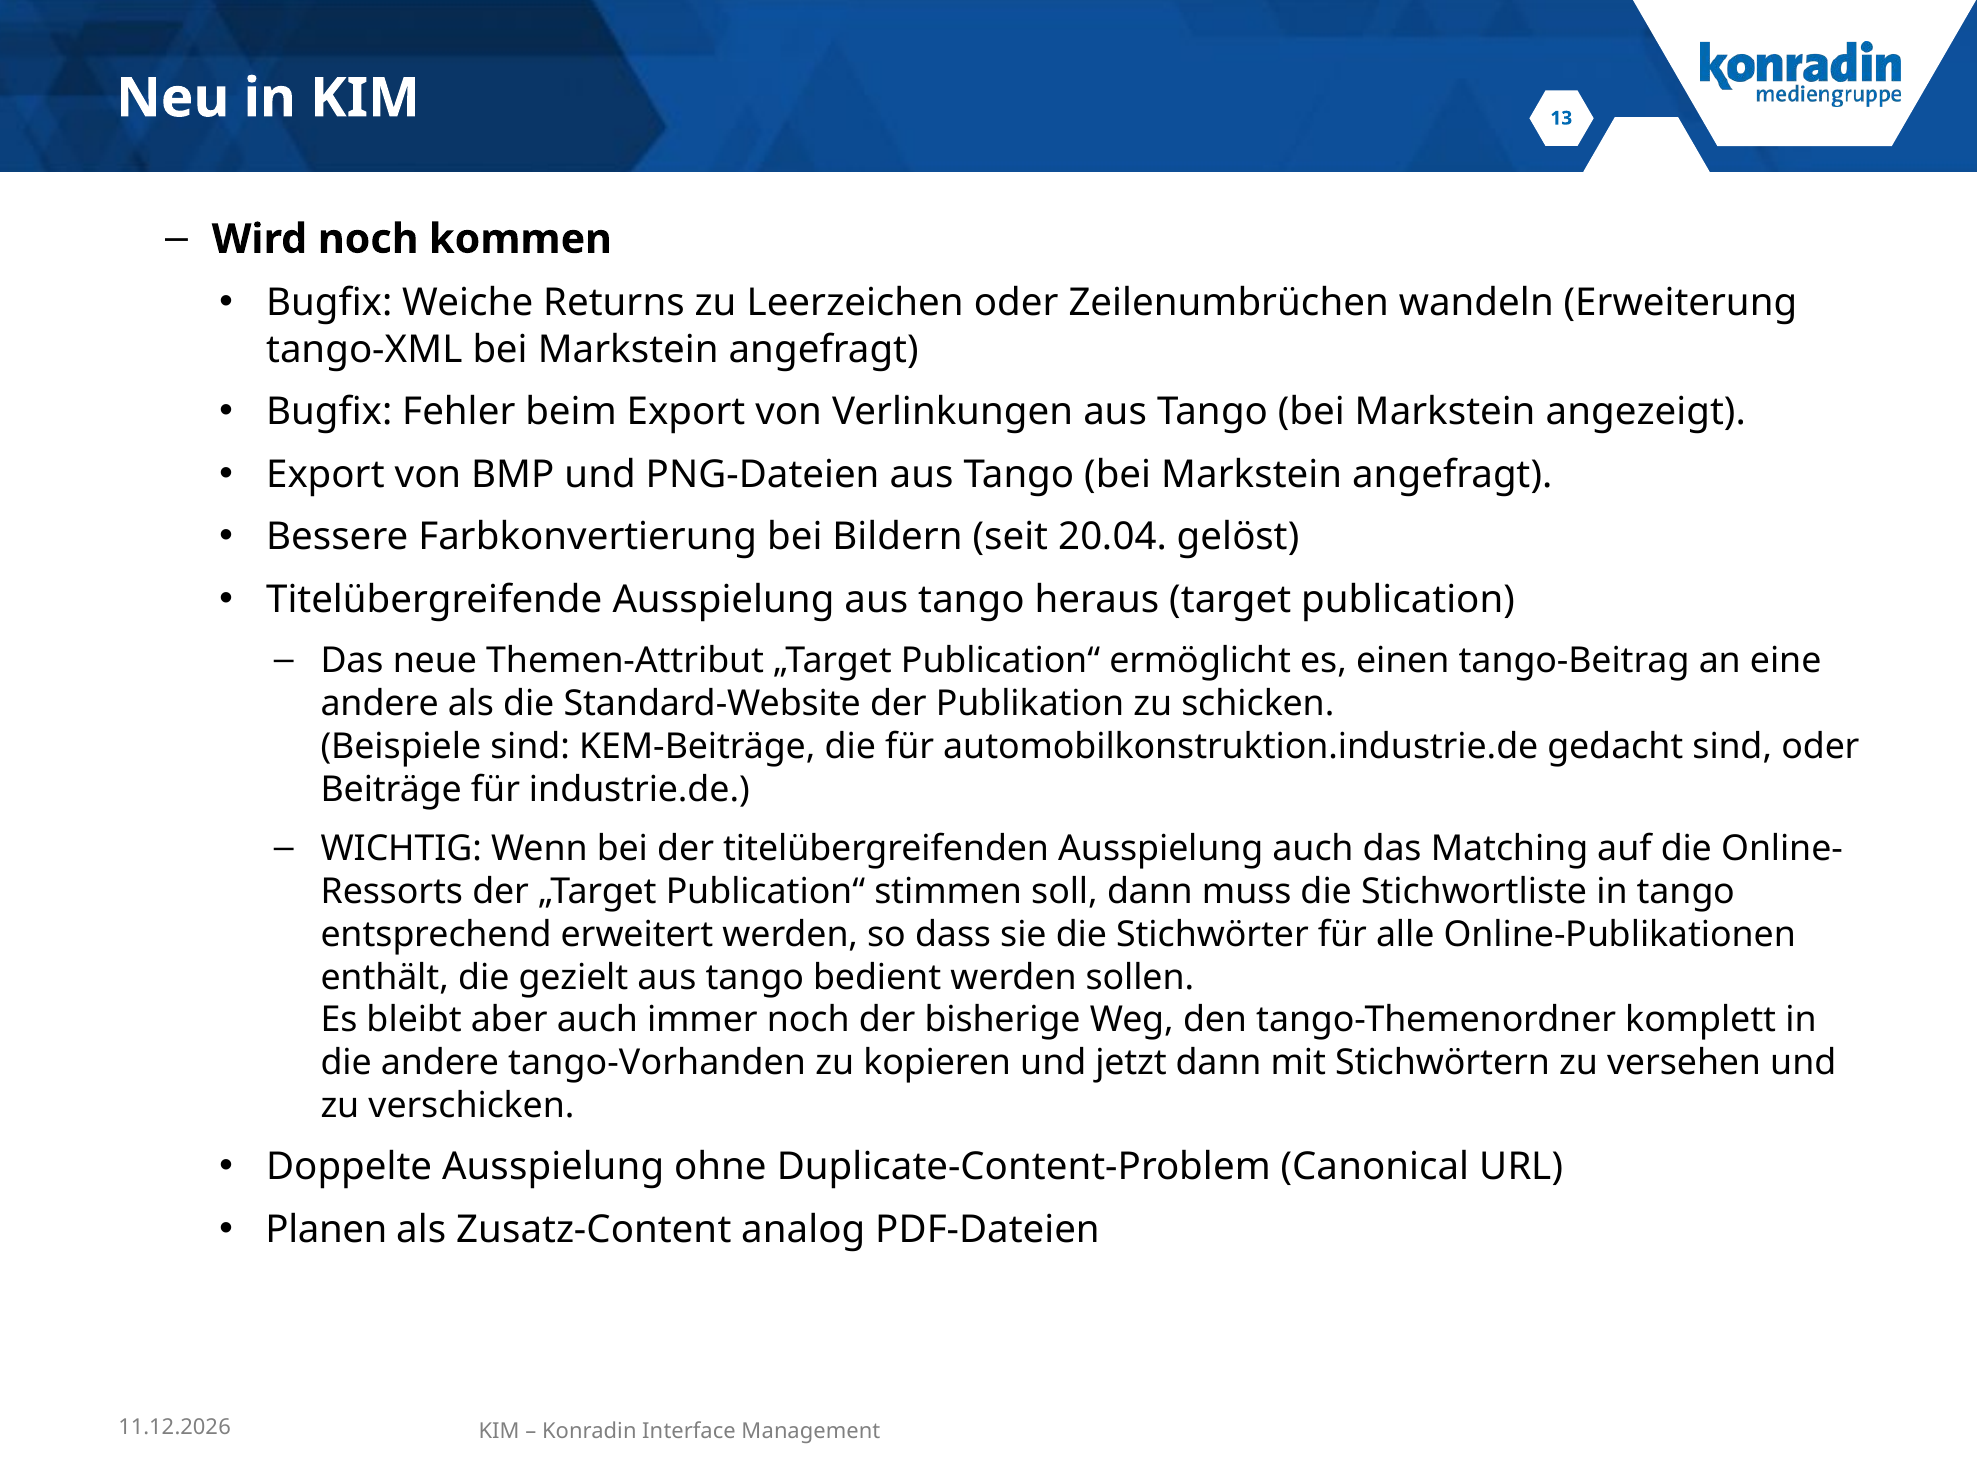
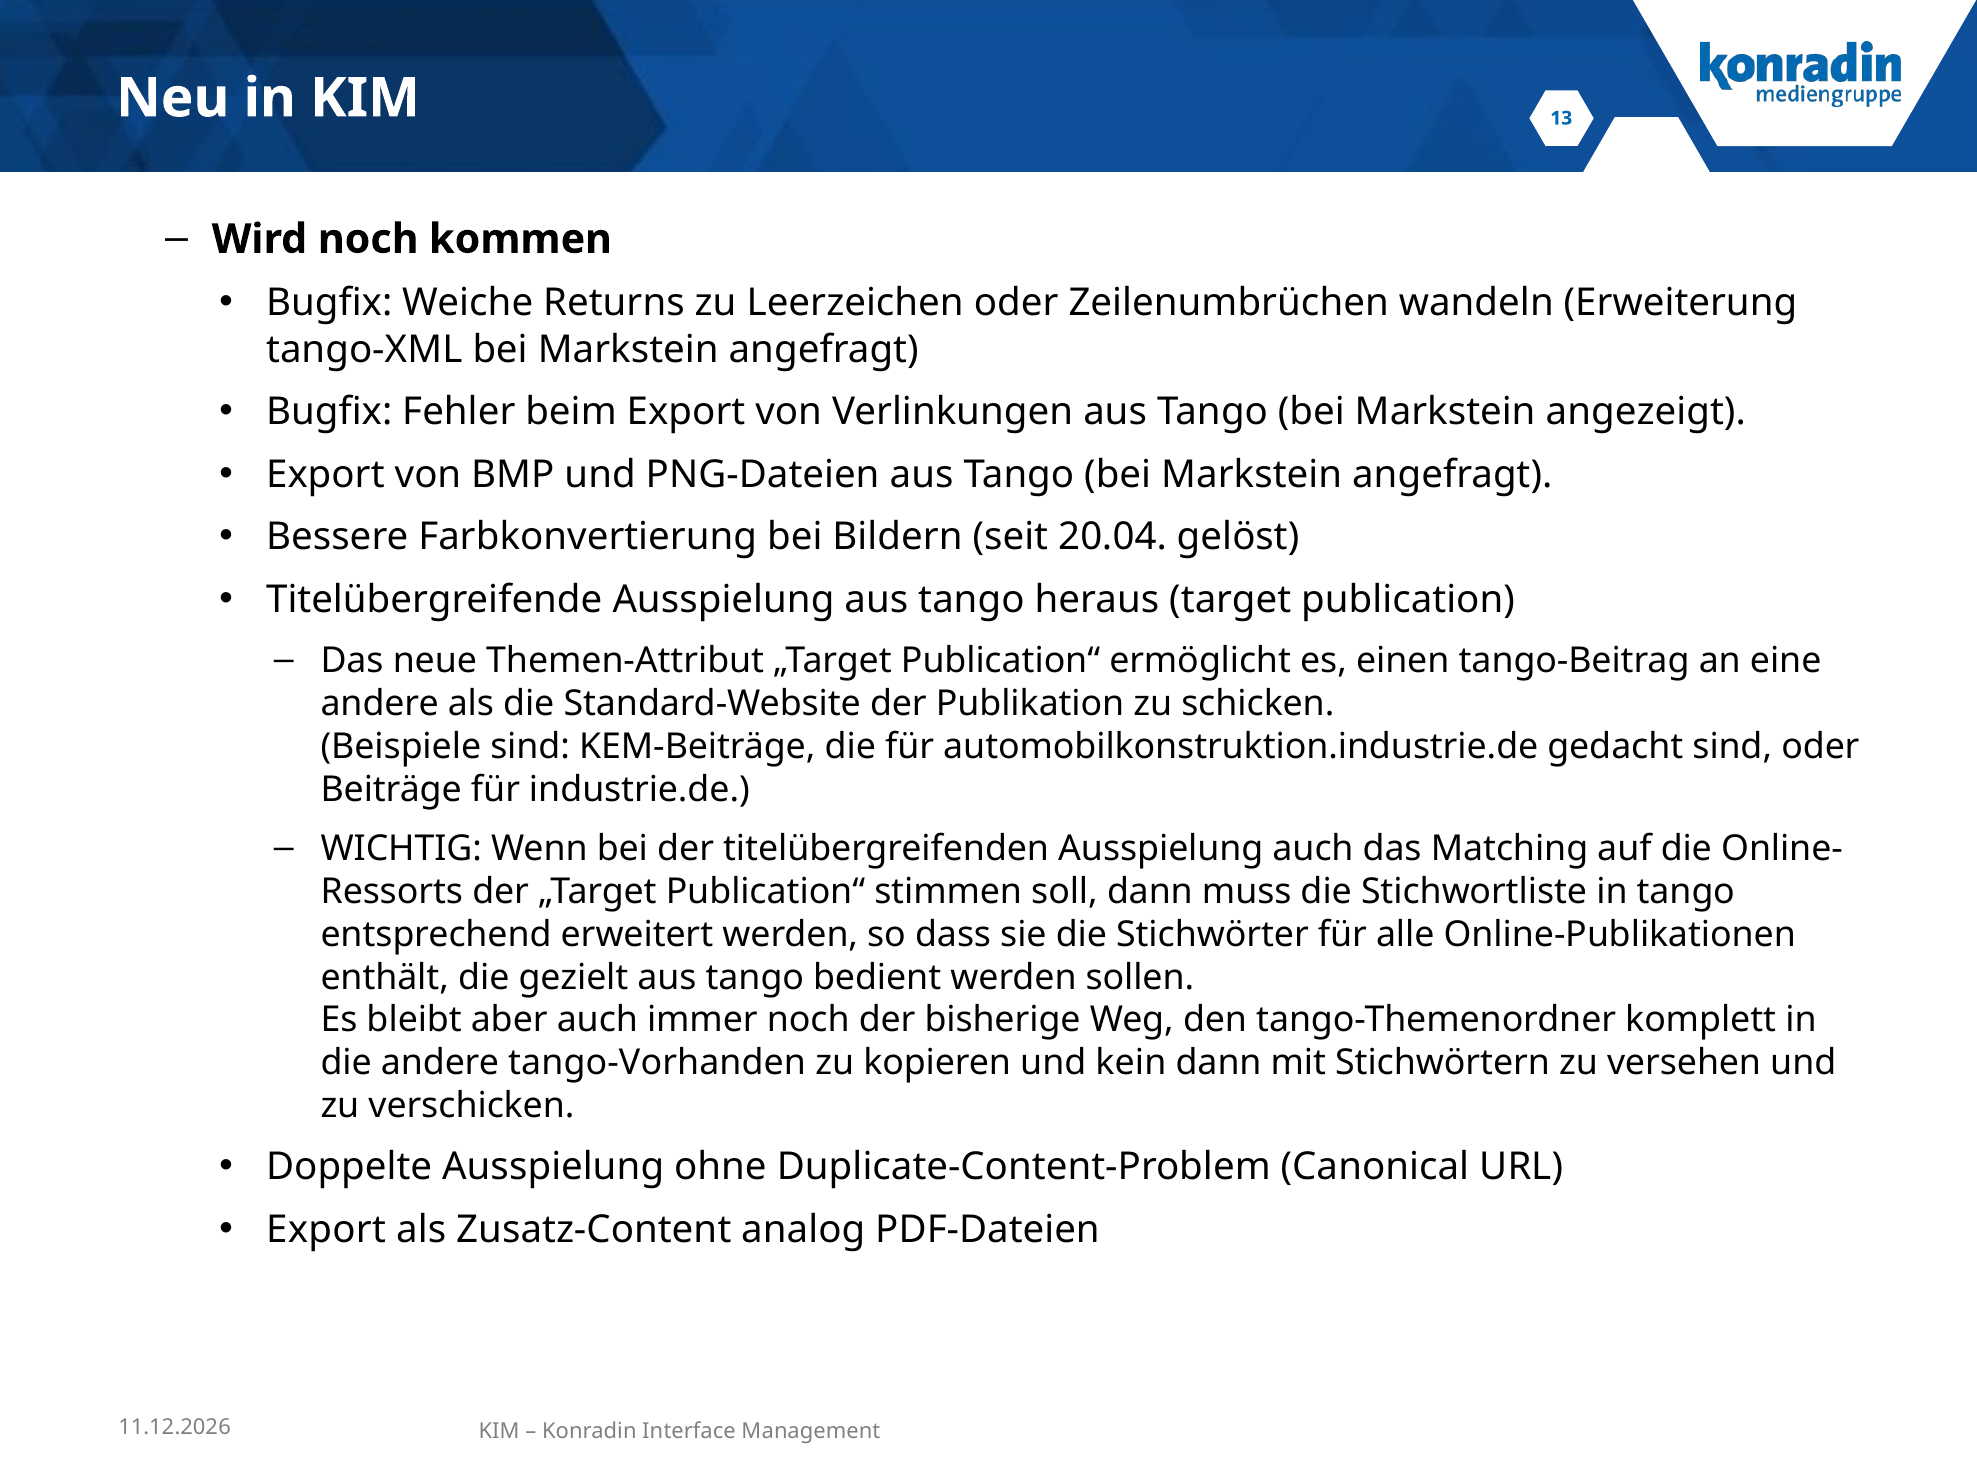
jetzt: jetzt -> kein
Planen at (326, 1230): Planen -> Export
